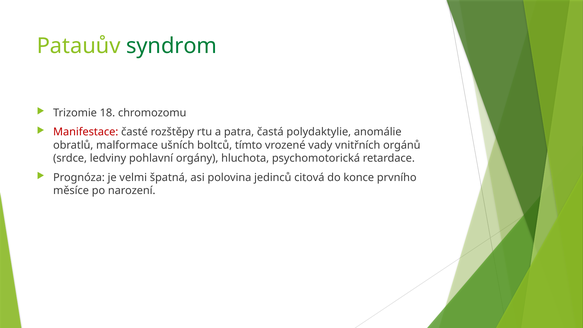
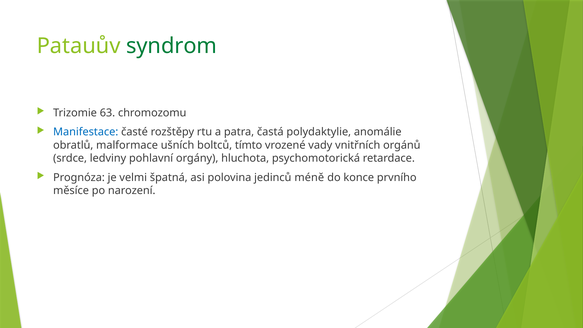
18: 18 -> 63
Manifestace colour: red -> blue
citová: citová -> méně
